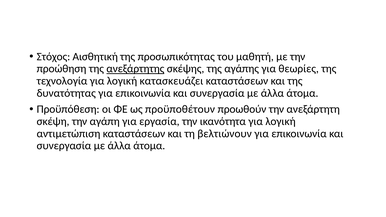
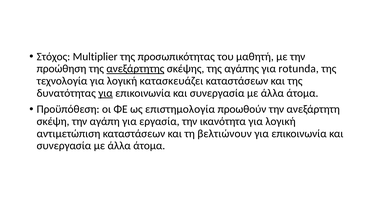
Αισθητική: Αισθητική -> Multiplier
θεωρίες: θεωρίες -> rotunda
για at (106, 93) underline: none -> present
προϋποθέτουν: προϋποθέτουν -> επιστημολογία
